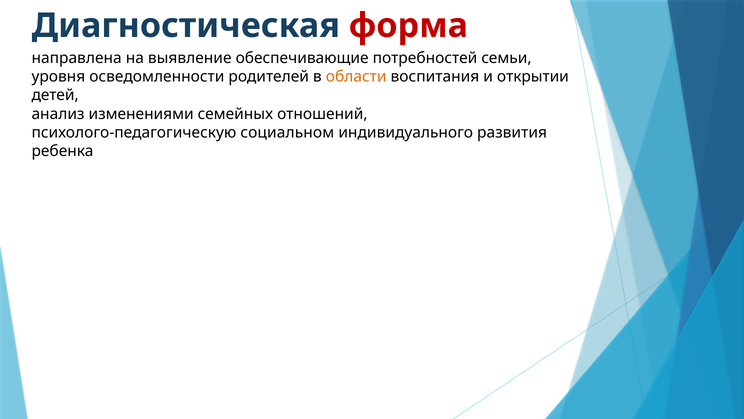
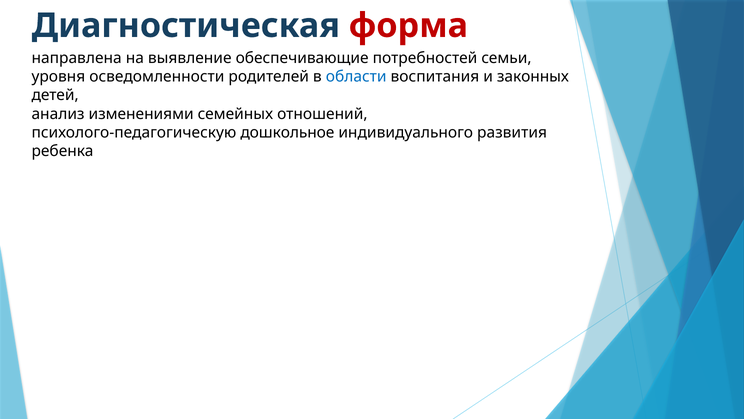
области colour: orange -> blue
открытии: открытии -> законных
социальном: социальном -> дошкольное
